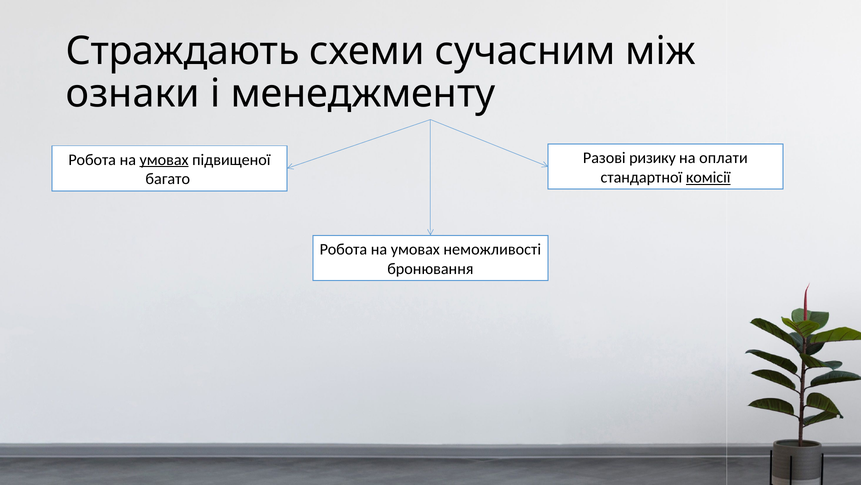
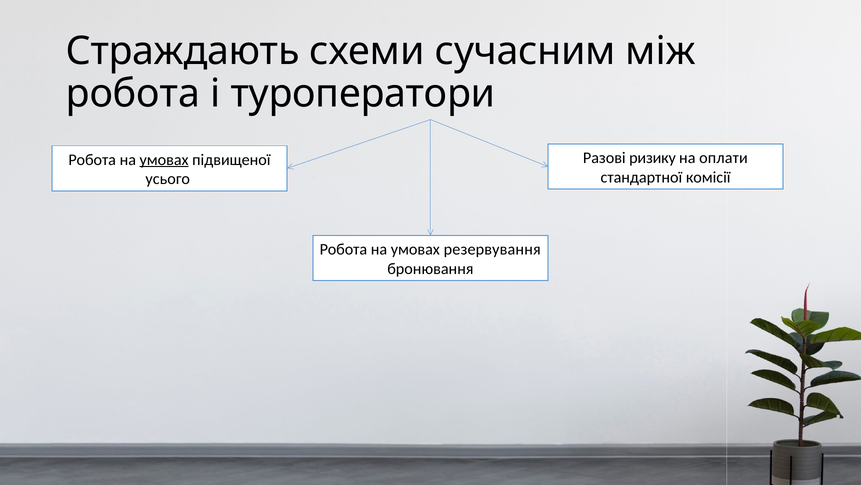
ознаки at (133, 94): ознаки -> робота
менеджменту: менеджменту -> туроператори
комісії underline: present -> none
багато: багато -> усього
неможливості: неможливості -> резервування
